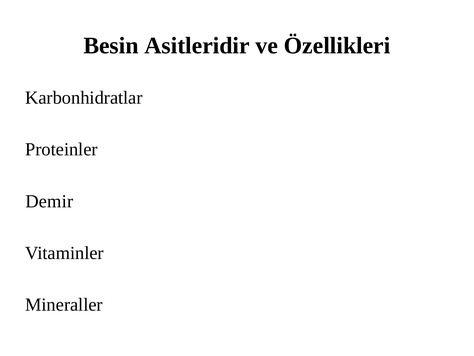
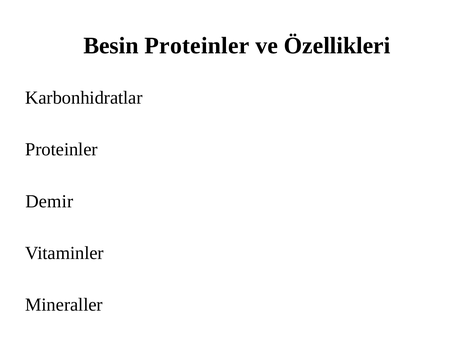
Besin Asitleridir: Asitleridir -> Proteinler
